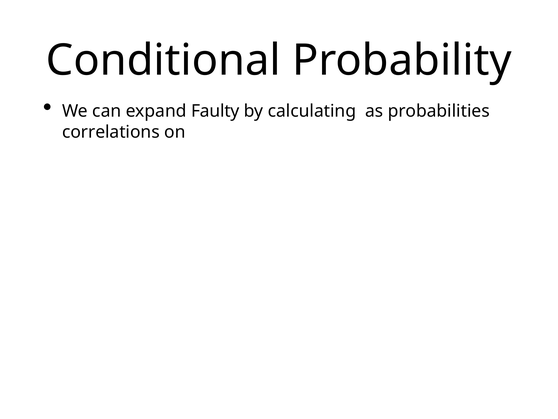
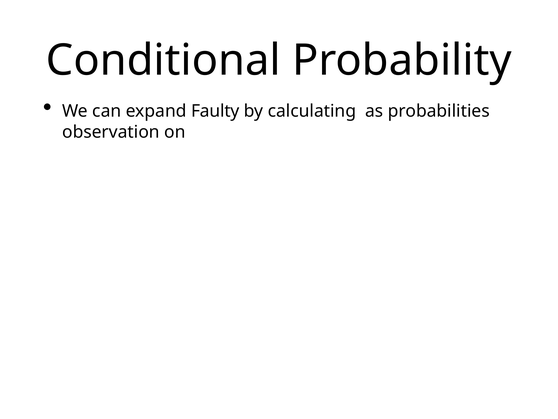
correlations: correlations -> observation
